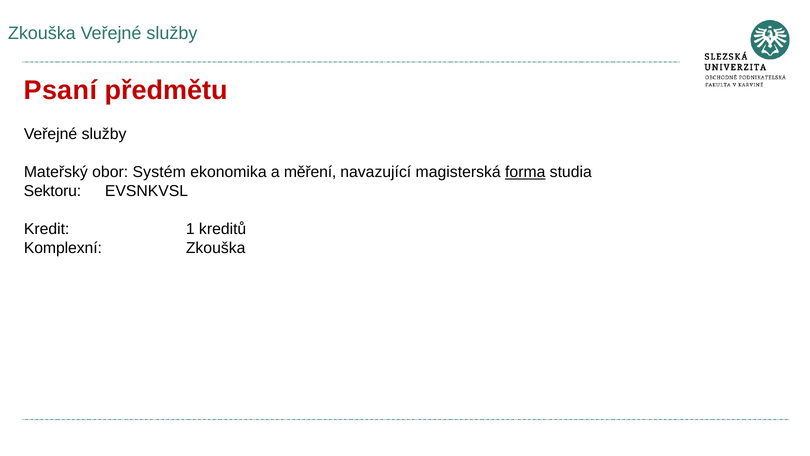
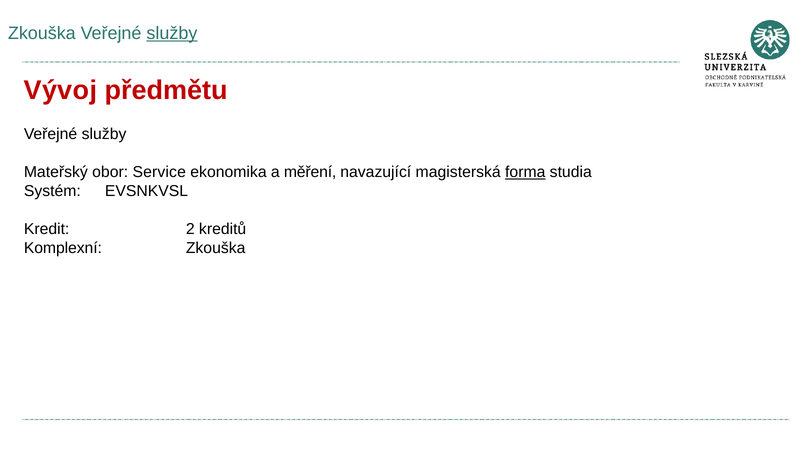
služby at (172, 33) underline: none -> present
Psaní: Psaní -> Vývoj
Systém: Systém -> Service
Sektoru: Sektoru -> Systém
1: 1 -> 2
